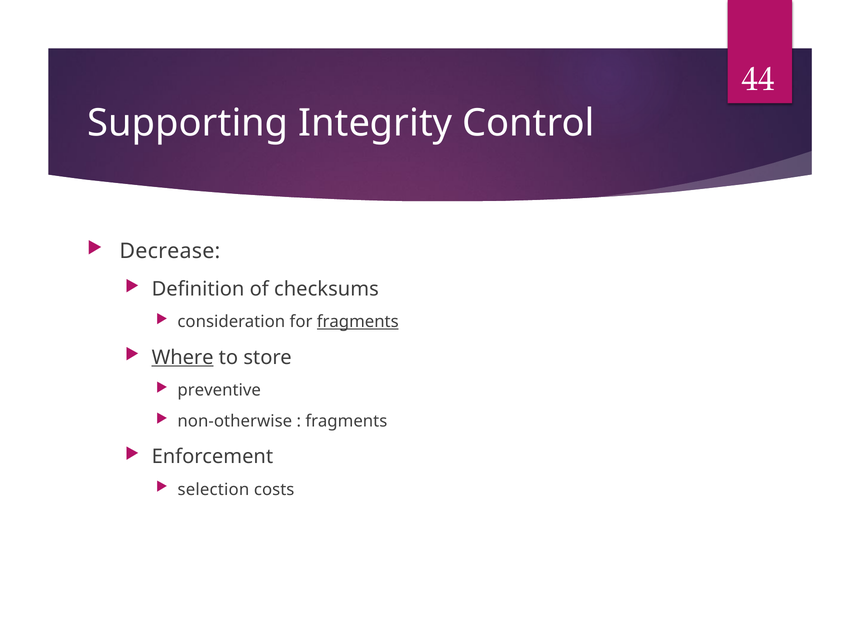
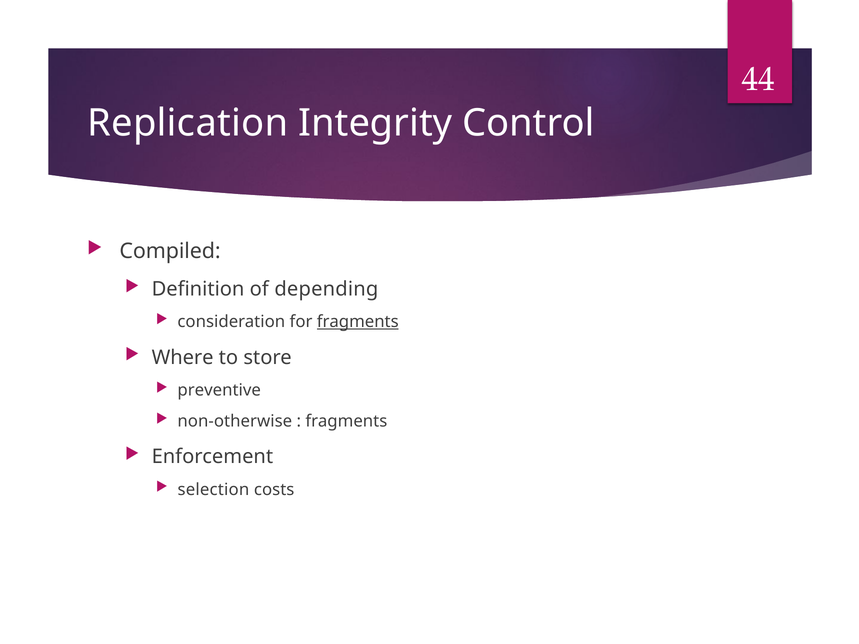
Supporting: Supporting -> Replication
Decrease: Decrease -> Compiled
checksums: checksums -> depending
Where underline: present -> none
